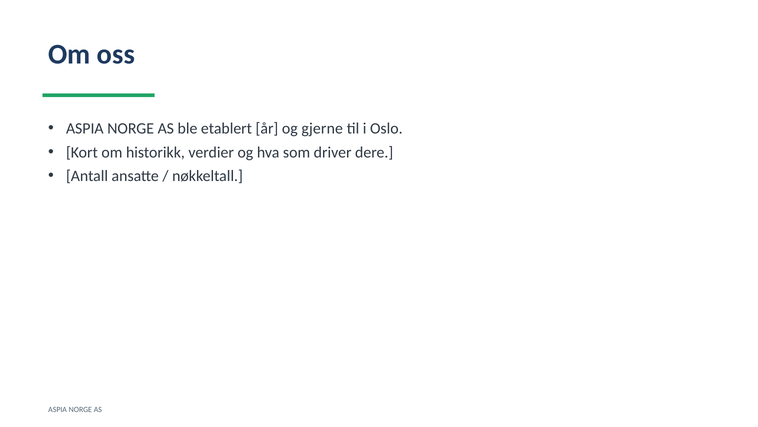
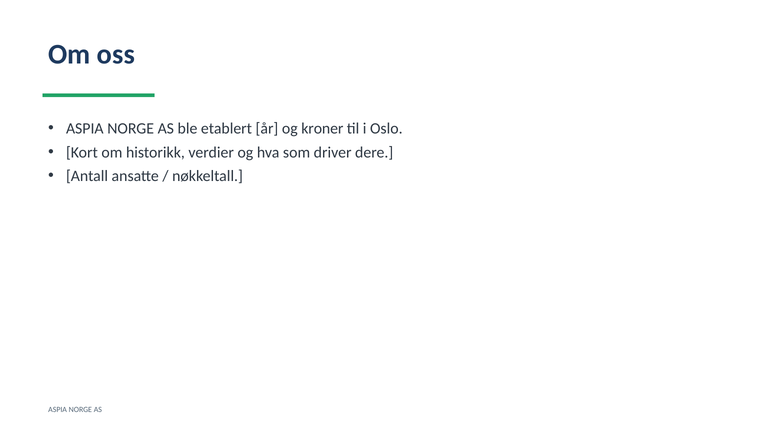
gjerne: gjerne -> kroner
